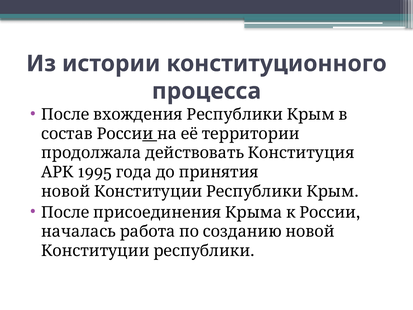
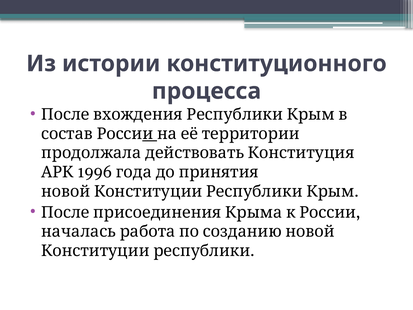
1995: 1995 -> 1996
